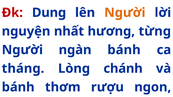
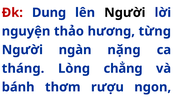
Người at (125, 13) colour: orange -> black
nhất: nhất -> thảo
ngàn bánh: bánh -> nặng
chánh: chánh -> chẳng
